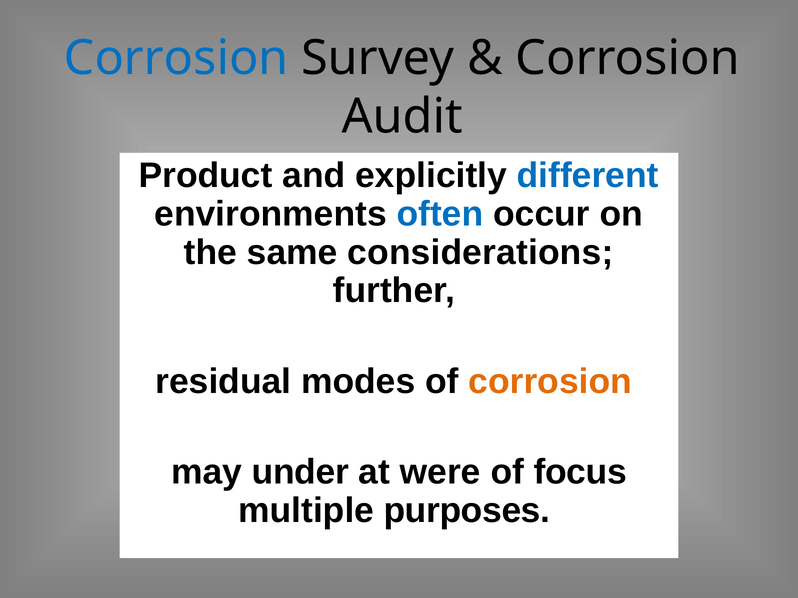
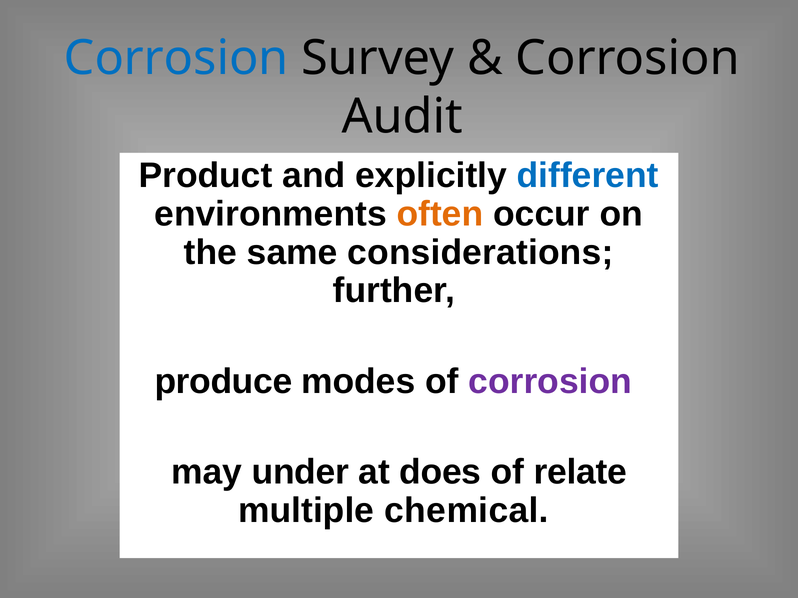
often colour: blue -> orange
residual: residual -> produce
corrosion at (550, 382) colour: orange -> purple
were: were -> does
focus: focus -> relate
purposes: purposes -> chemical
